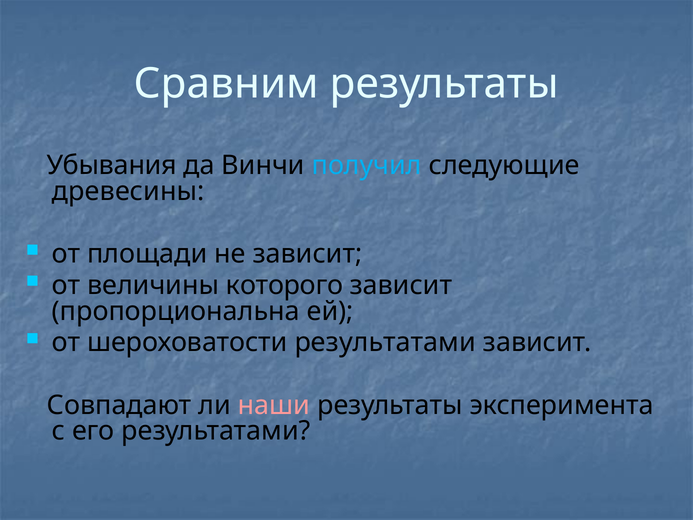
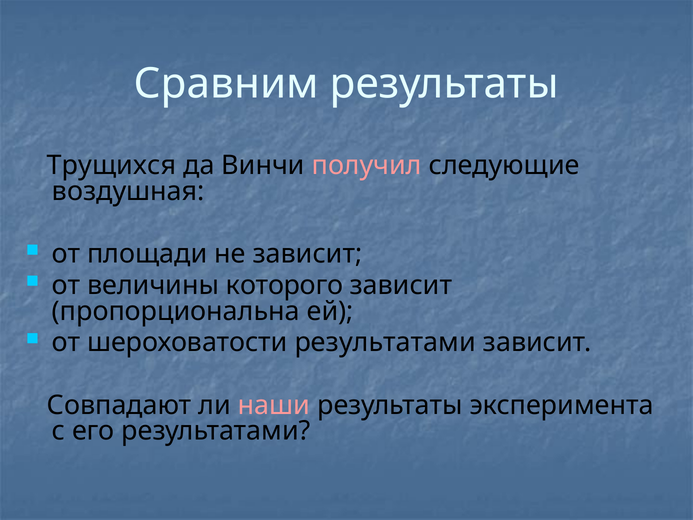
Убывания: Убывания -> Трущихся
получил colour: light blue -> pink
древесины: древесины -> воздушная
